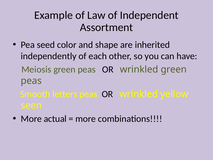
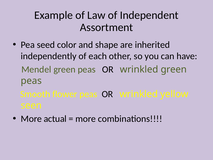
Meiosis: Meiosis -> Mendel
letters: letters -> flower
